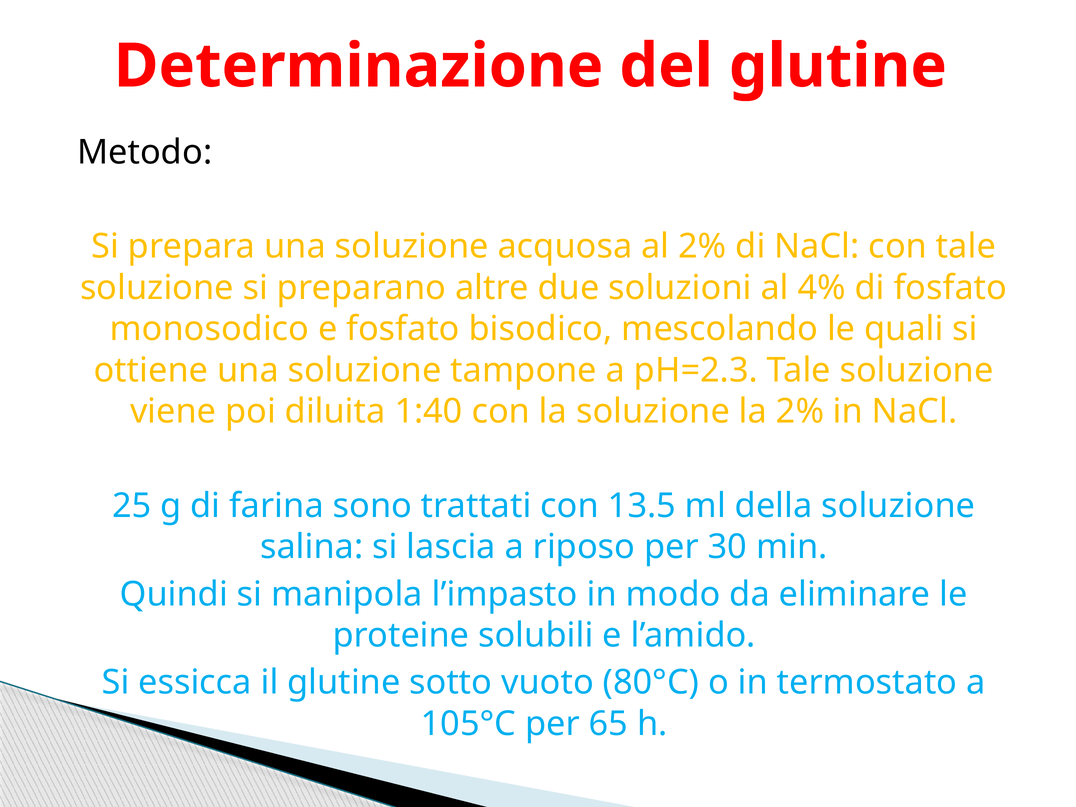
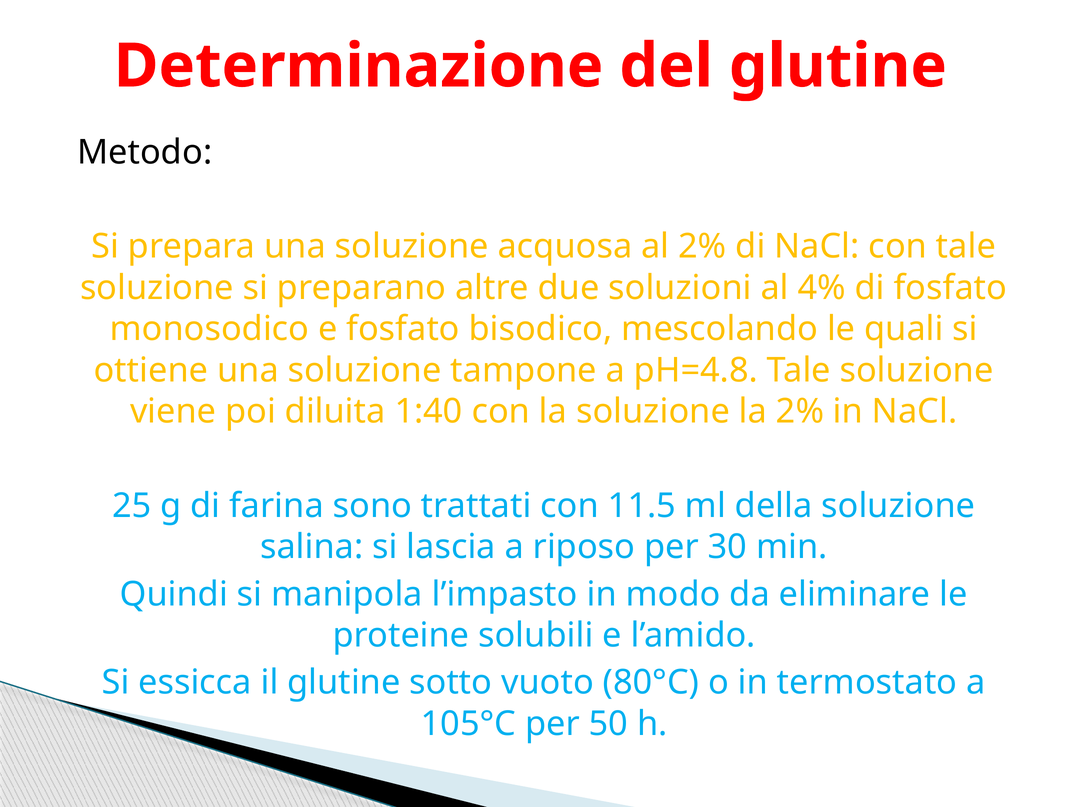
pH=2.3: pH=2.3 -> pH=4.8
13.5: 13.5 -> 11.5
65: 65 -> 50
